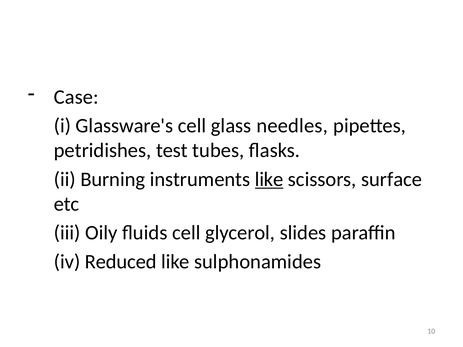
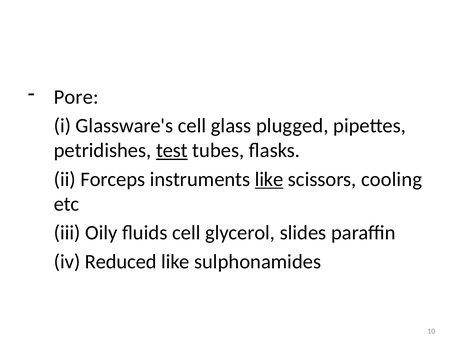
Case: Case -> Pore
needles: needles -> plugged
test underline: none -> present
Burning: Burning -> Forceps
surface: surface -> cooling
